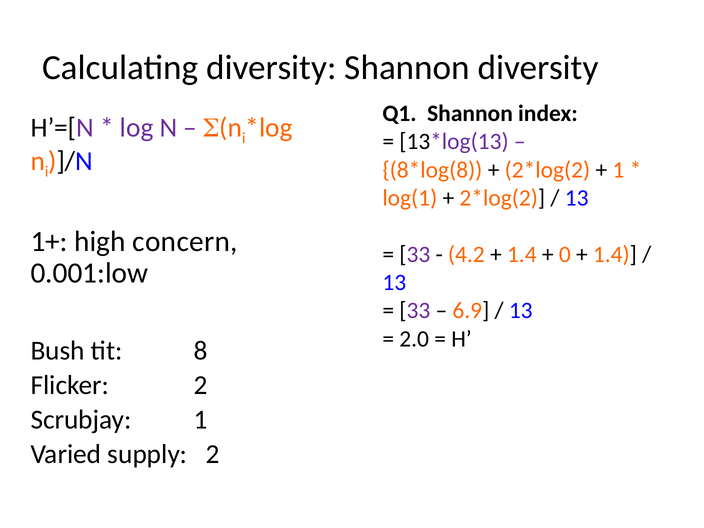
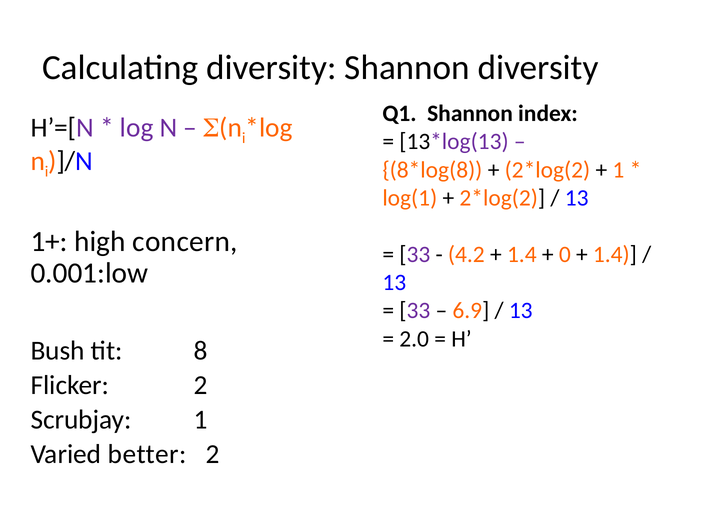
supply: supply -> better
